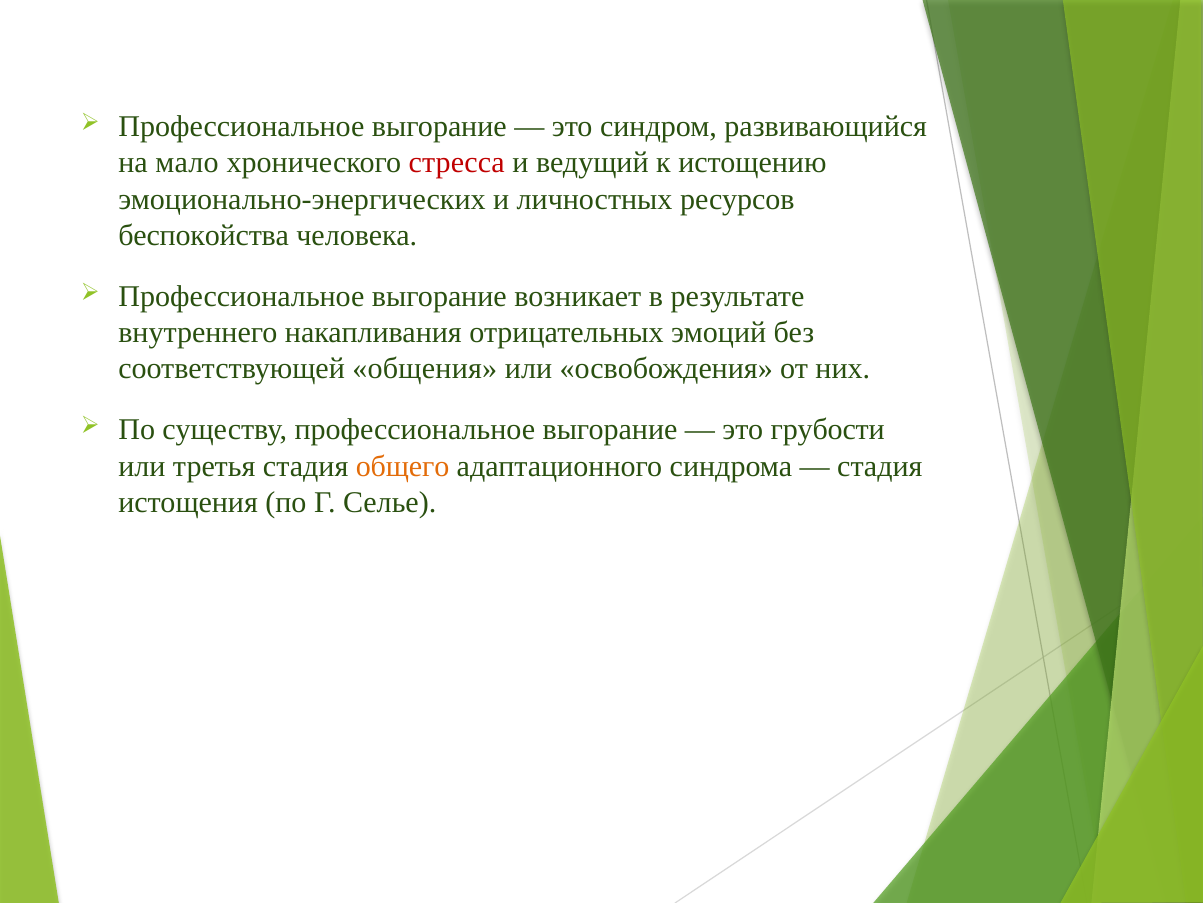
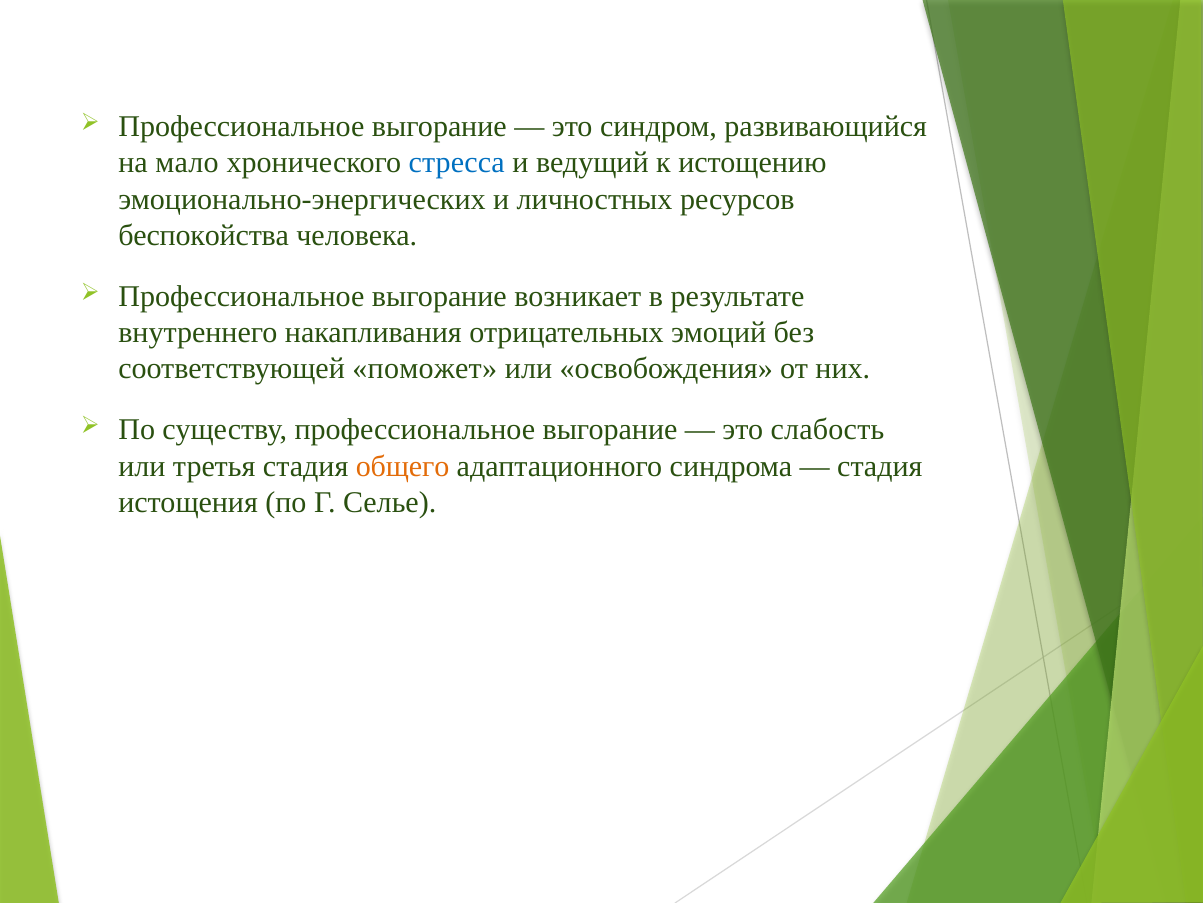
стресса colour: red -> blue
общения: общения -> поможет
грубости: грубости -> слабость
